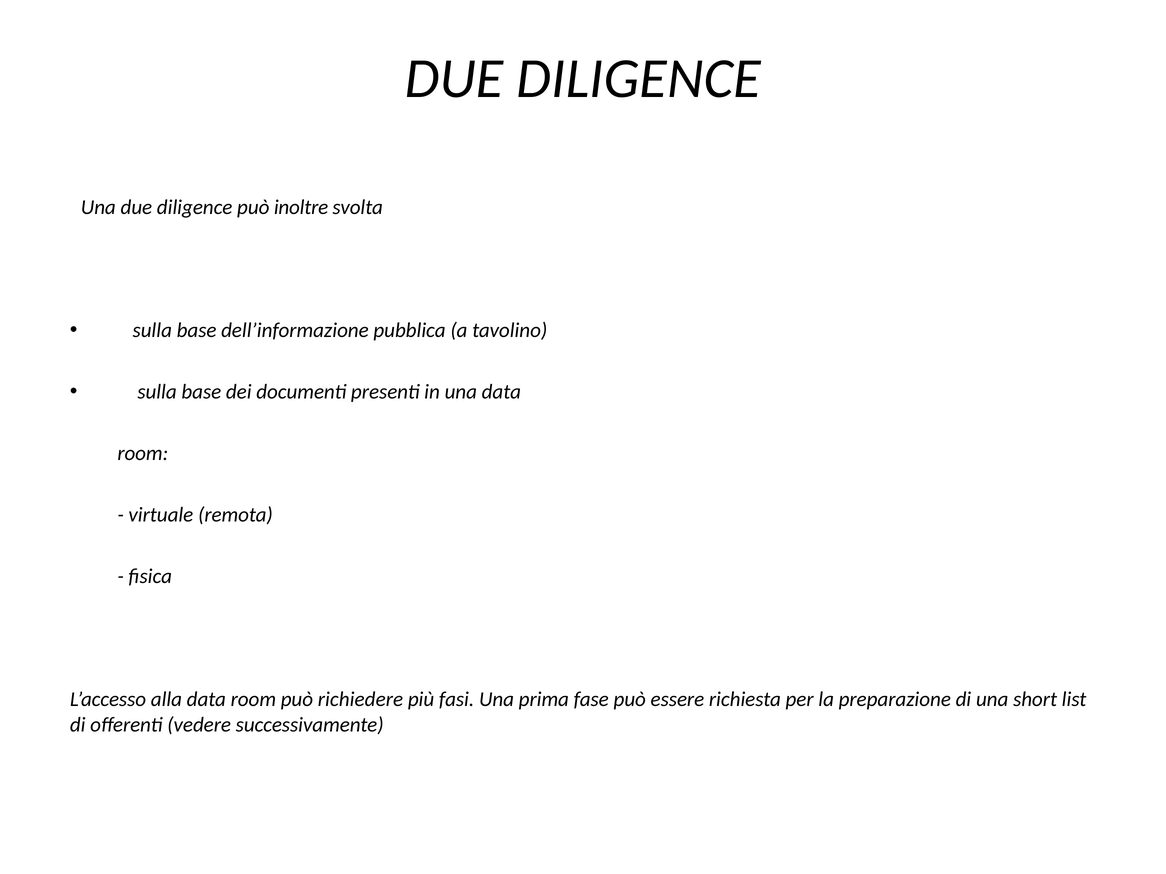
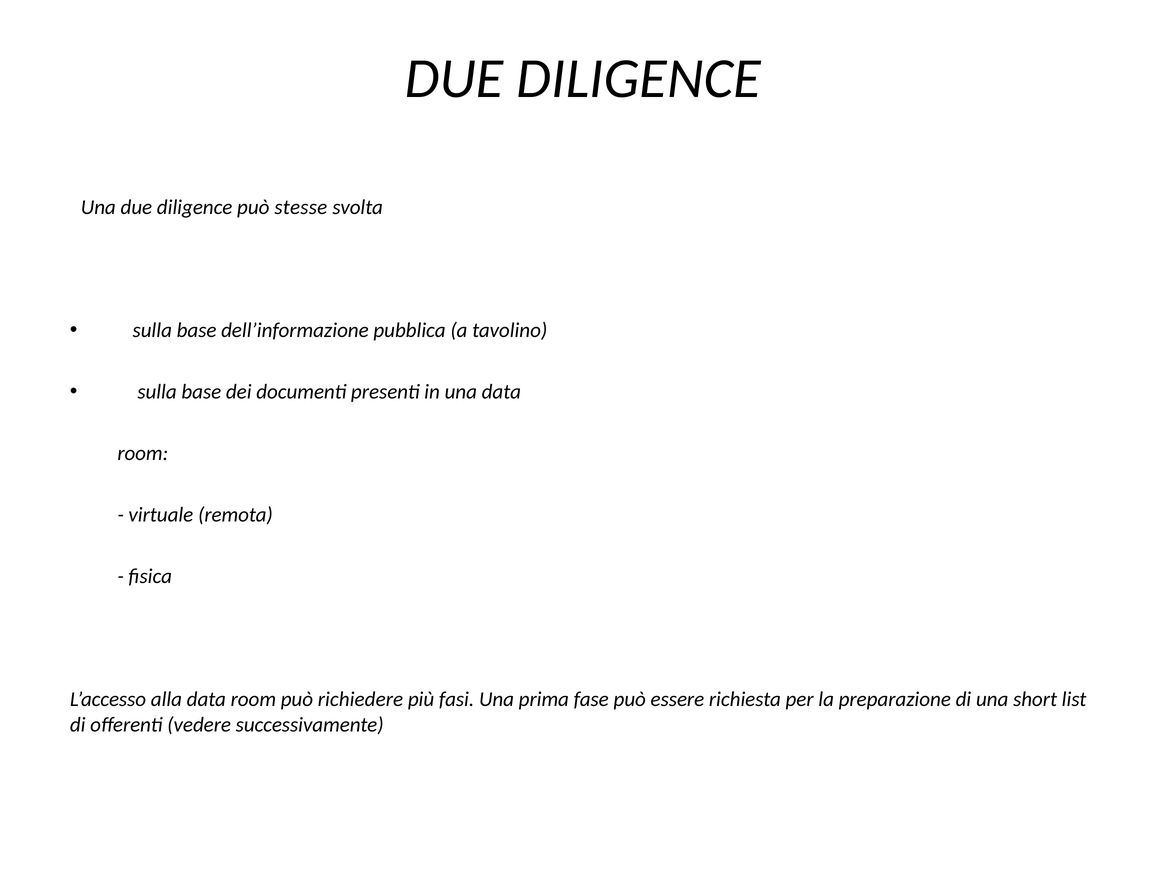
inoltre: inoltre -> stesse
